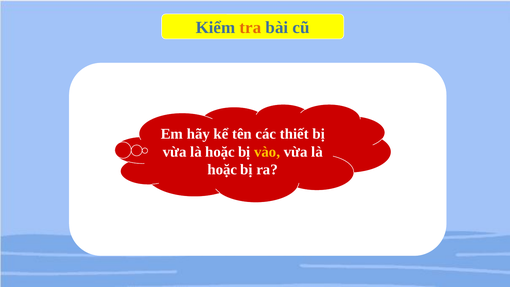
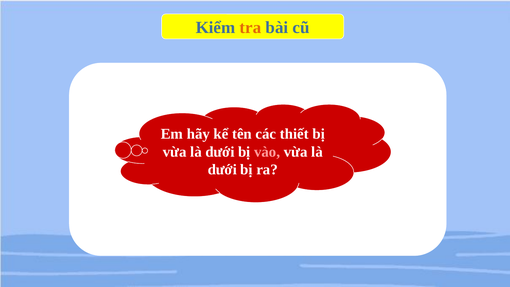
hoặc at (220, 152): hoặc -> dưới
vào colour: yellow -> pink
hoặc at (222, 170): hoặc -> dưới
